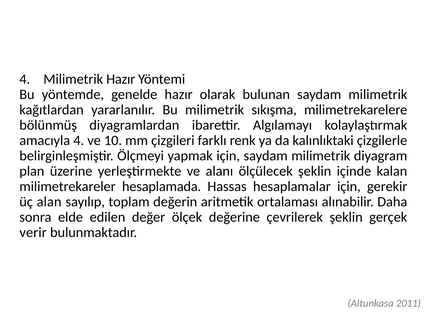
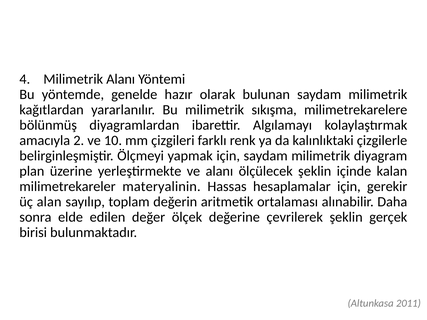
Milimetrik Hazır: Hazır -> Alanı
amacıyla 4: 4 -> 2
hesaplamada: hesaplamada -> materyalinin
verir: verir -> birisi
